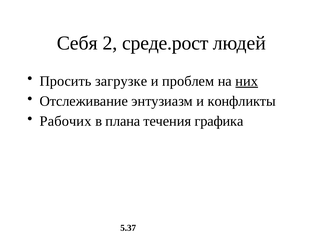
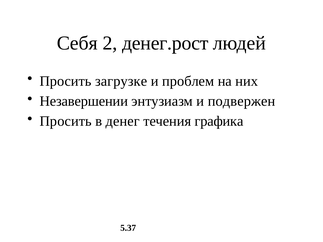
среде.рост: среде.рост -> денег.рост
них underline: present -> none
Отслеживание: Отслеживание -> Незавершении
конфликты: конфликты -> подвержен
Рабочих at (66, 121): Рабочих -> Просить
плана: плана -> денег
